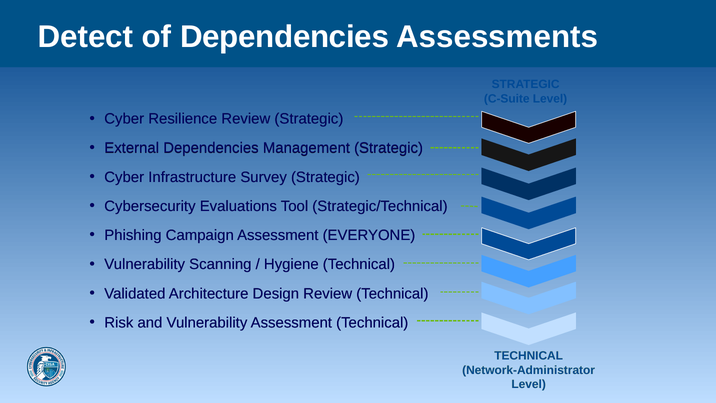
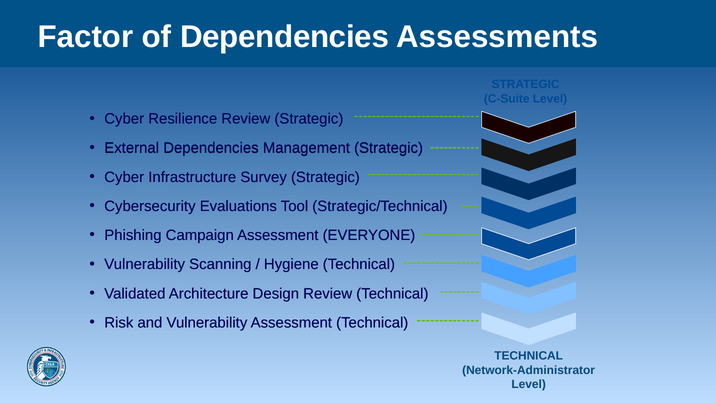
Detect: Detect -> Factor
